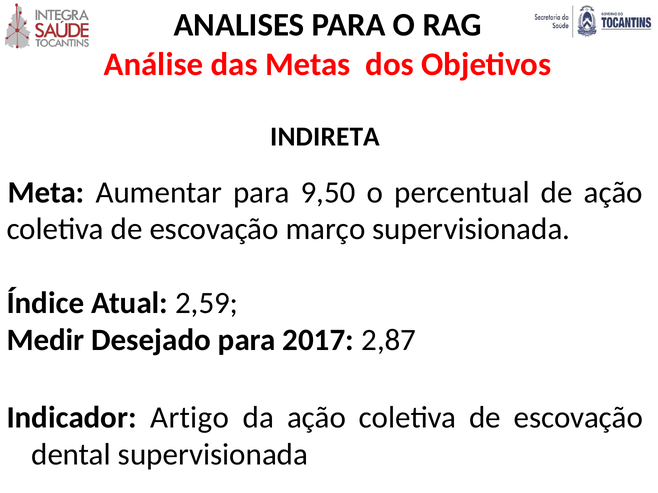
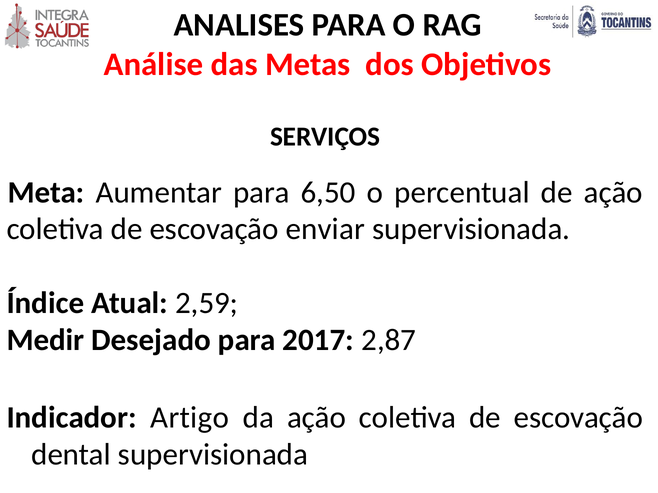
INDIRETA: INDIRETA -> SERVIÇOS
9,50: 9,50 -> 6,50
março: março -> enviar
